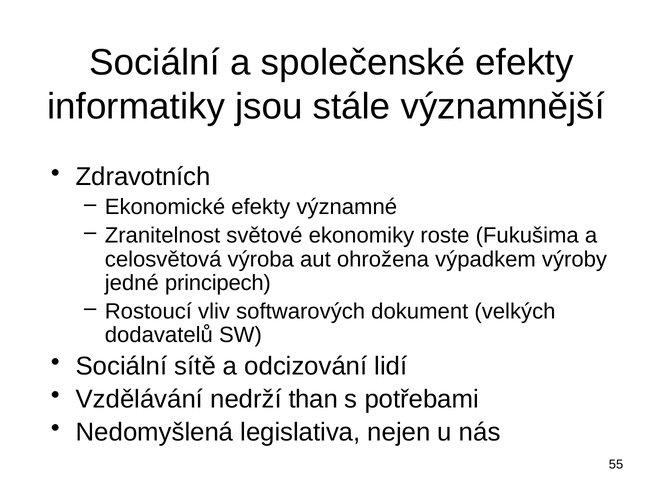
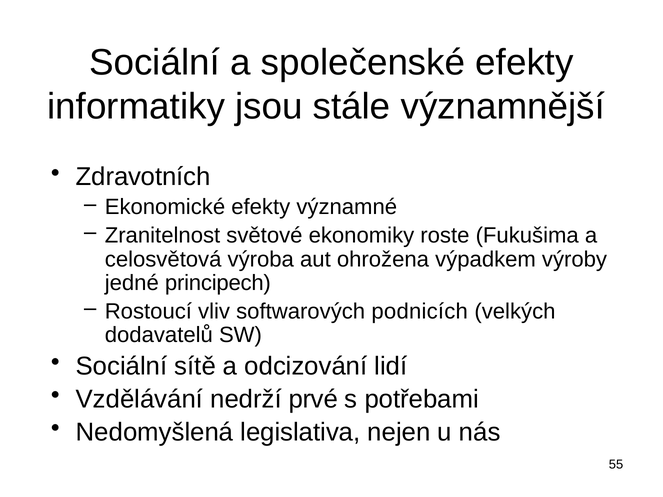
dokument: dokument -> podnicích
than: than -> prvé
